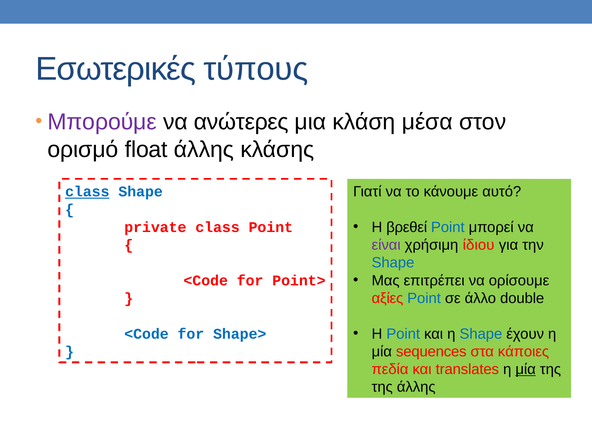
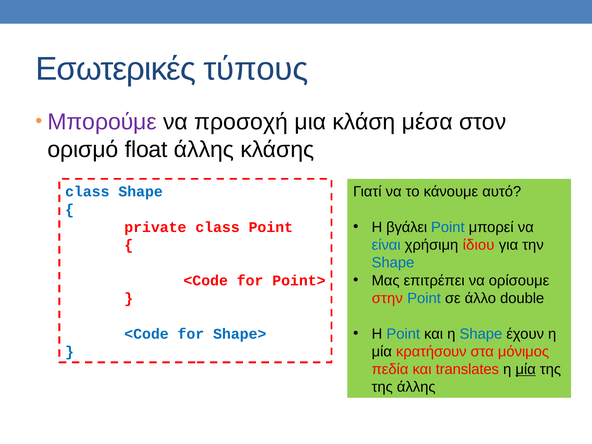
ανώτερες: ανώτερες -> προσοχή
class at (87, 192) underline: present -> none
βρεθεί: βρεθεί -> βγάλει
είναι colour: purple -> blue
αξίες: αξίες -> στην
sequences: sequences -> κρατήσουν
κάποιες: κάποιες -> μόνιμος
